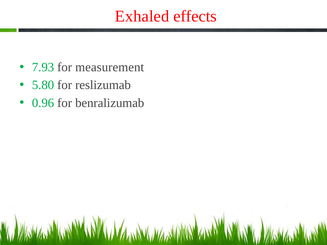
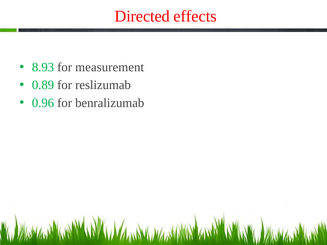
Exhaled: Exhaled -> Directed
7.93: 7.93 -> 8.93
5.80: 5.80 -> 0.89
